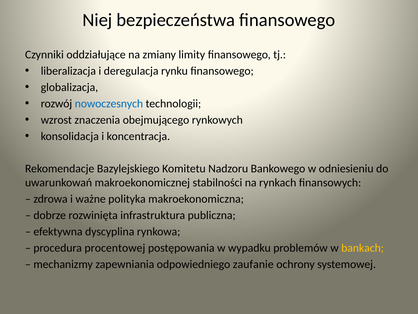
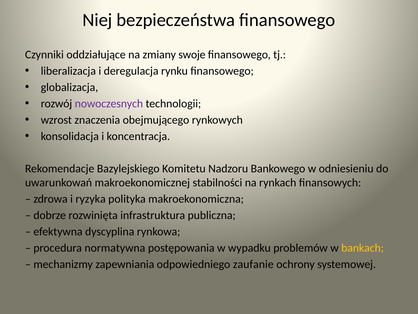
limity: limity -> swoje
nowoczesnych colour: blue -> purple
ważne: ważne -> ryzyka
procentowej: procentowej -> normatywna
